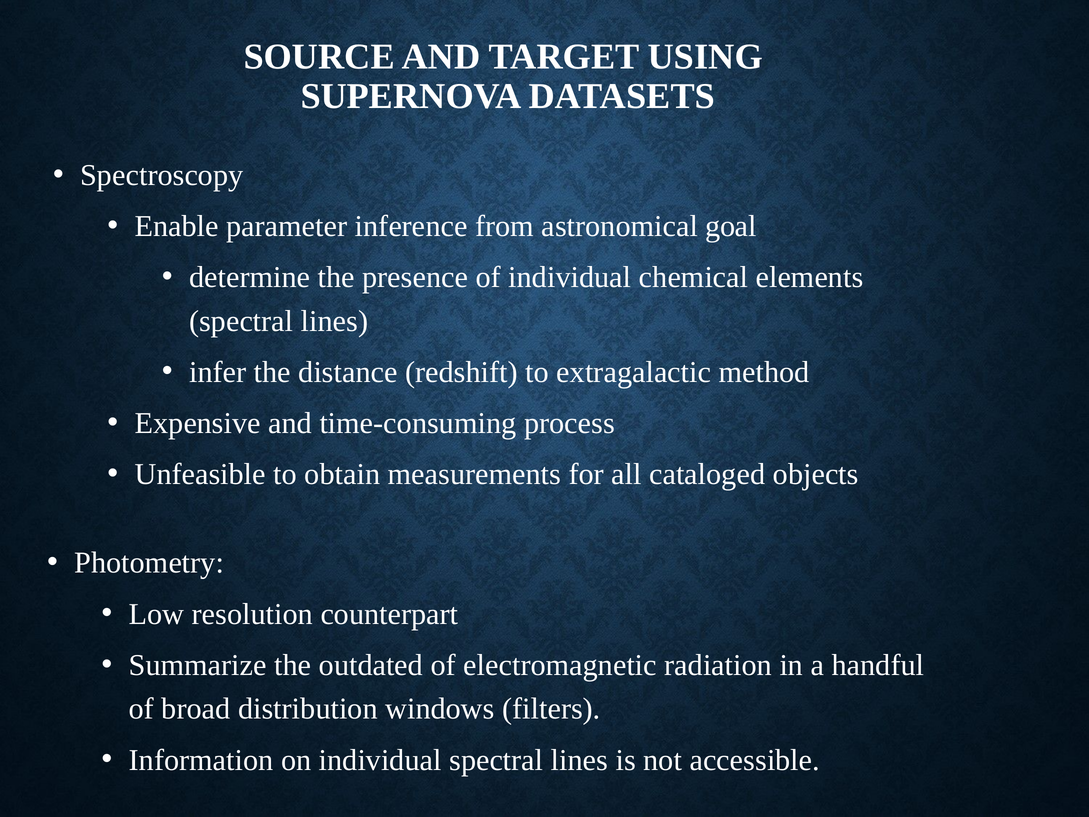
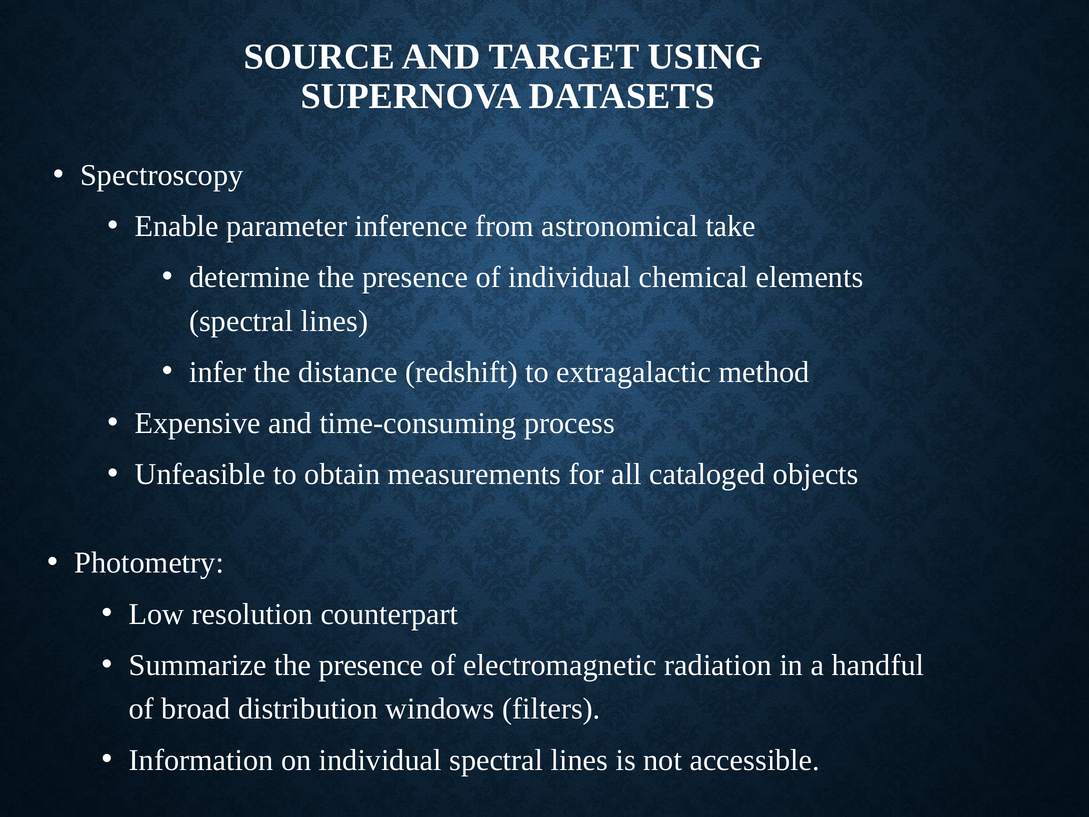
goal: goal -> take
Summarize the outdated: outdated -> presence
